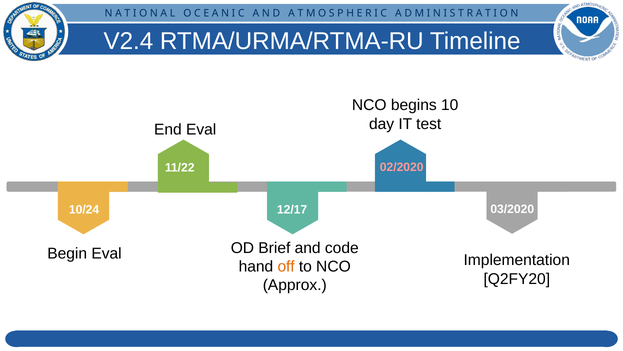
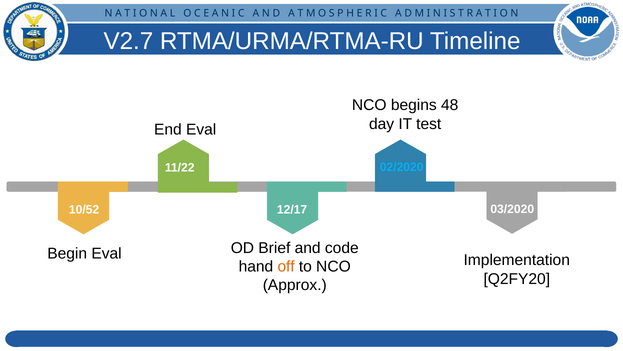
V2.4: V2.4 -> V2.7
10: 10 -> 48
02/2020 colour: pink -> light blue
10/24: 10/24 -> 10/52
